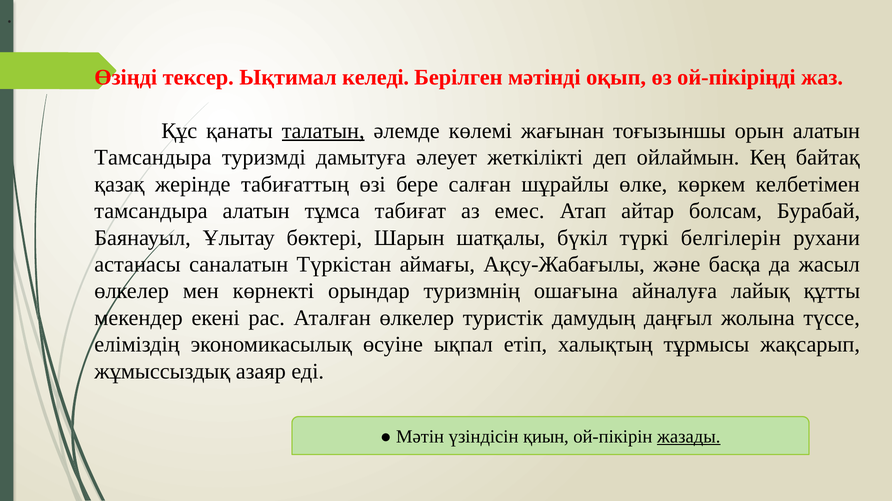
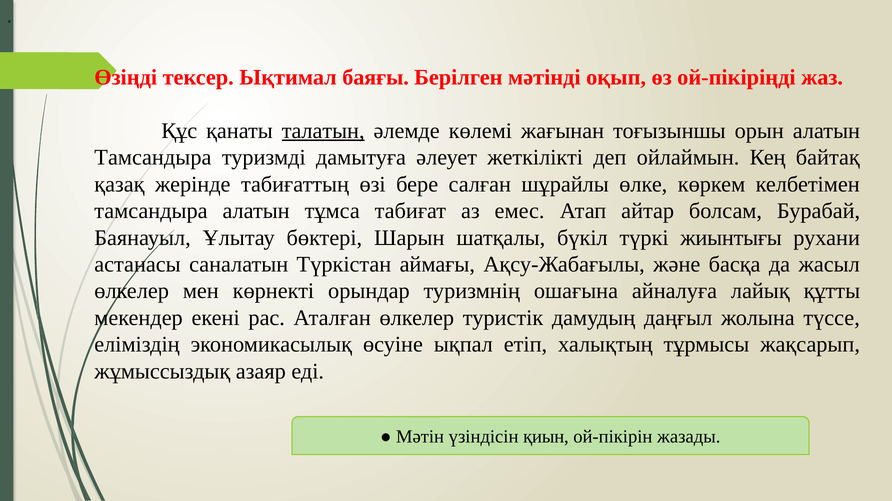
келеді: келеді -> баяғы
белгілерін: белгілерін -> жиынтығы
жазады underline: present -> none
